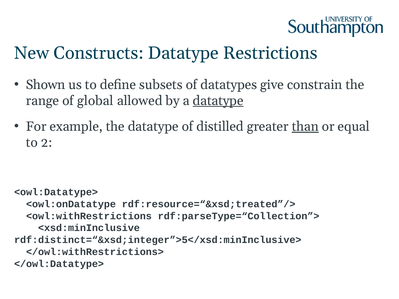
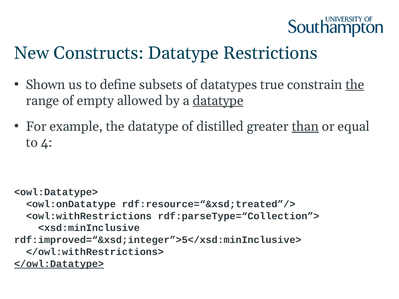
give: give -> true
the at (355, 85) underline: none -> present
global: global -> empty
2: 2 -> 4
rdf:distinct=“&xsd;integer”>5</xsd:minInclusive>: rdf:distinct=“&xsd;integer”>5</xsd:minInclusive> -> rdf:improved=“&xsd;integer”>5</xsd:minInclusive>
</owl:Datatype> underline: none -> present
